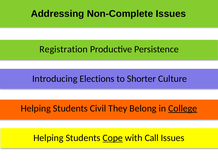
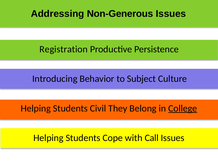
Non-Complete: Non-Complete -> Non-Generous
Elections: Elections -> Behavior
Shorter: Shorter -> Subject
Cope underline: present -> none
